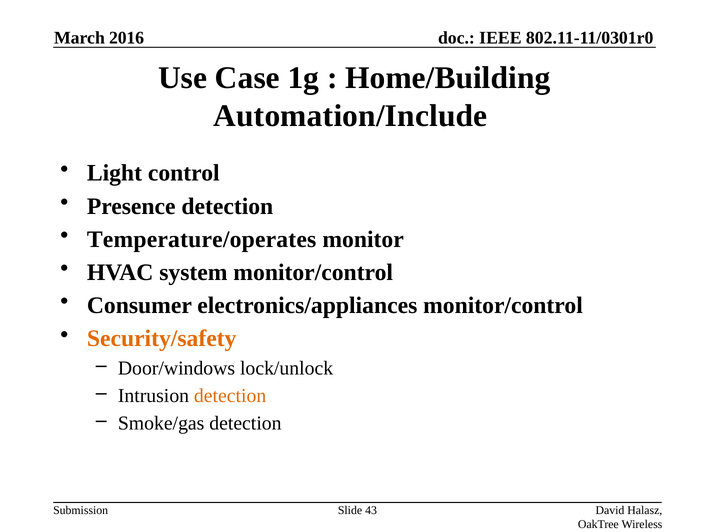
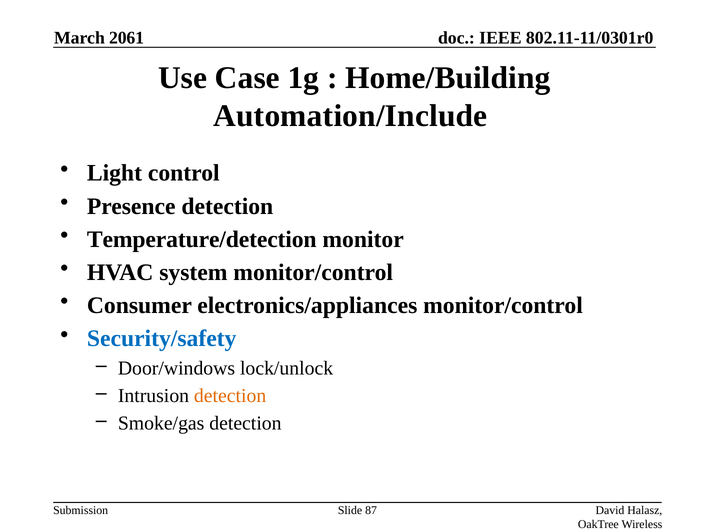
2016: 2016 -> 2061
Temperature/operates: Temperature/operates -> Temperature/detection
Security/safety colour: orange -> blue
43: 43 -> 87
